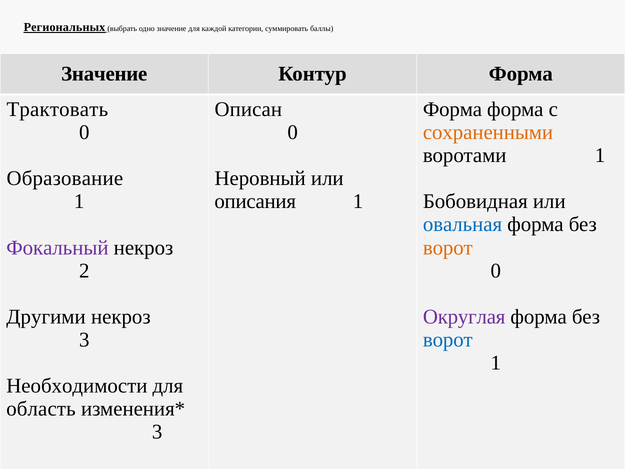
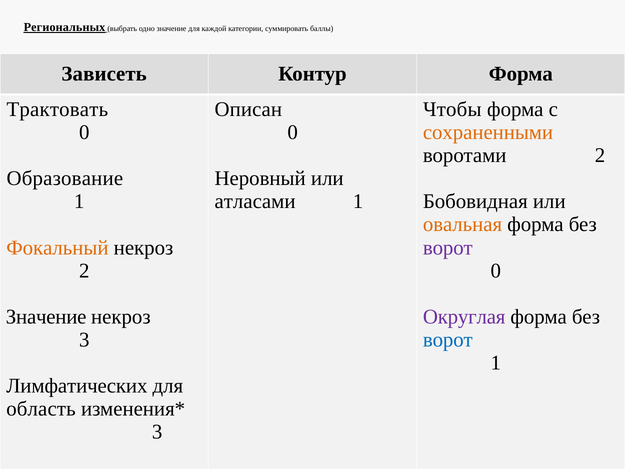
Значение at (104, 74): Значение -> Зависеть
Форма at (452, 109): Форма -> Чтобы
воротами 1: 1 -> 2
описания: описания -> атласами
овальная colour: blue -> orange
Фокальный colour: purple -> orange
ворот at (448, 248) colour: orange -> purple
Другими at (46, 317): Другими -> Значение
Необходимости: Необходимости -> Лимфатических
